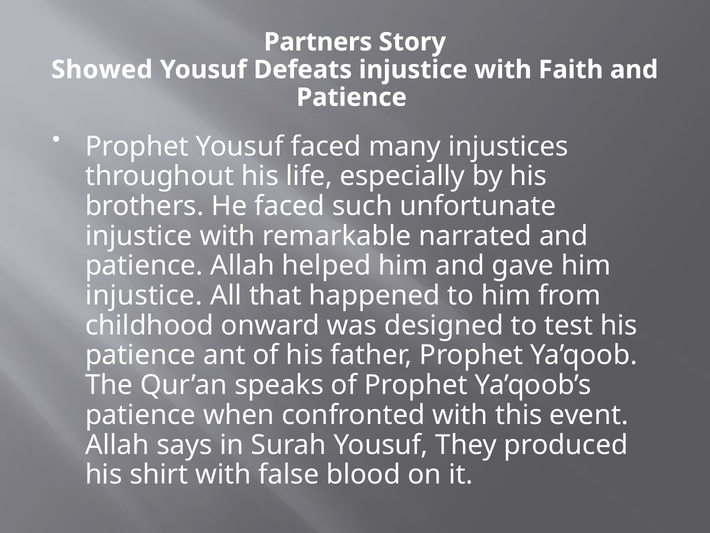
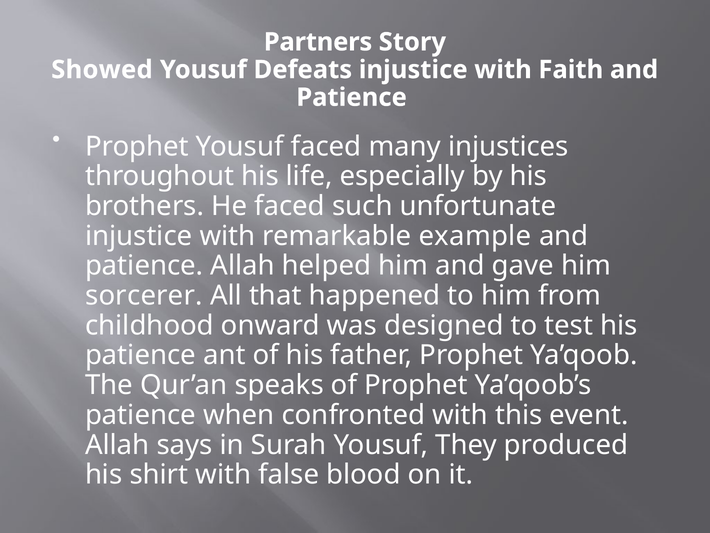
narrated: narrated -> example
injustice at (144, 295): injustice -> sorcerer
